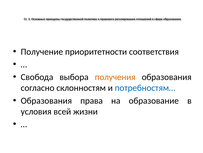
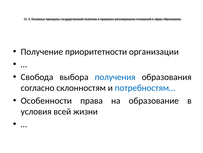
соответствия: соответствия -> организации
получения colour: orange -> blue
Образования at (46, 100): Образования -> Особенности
